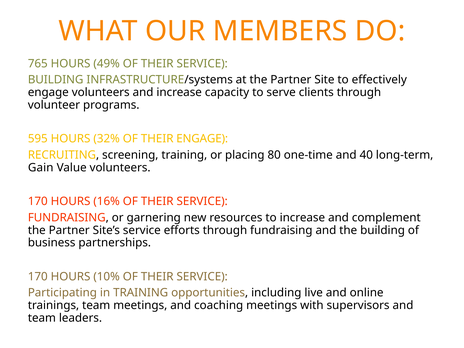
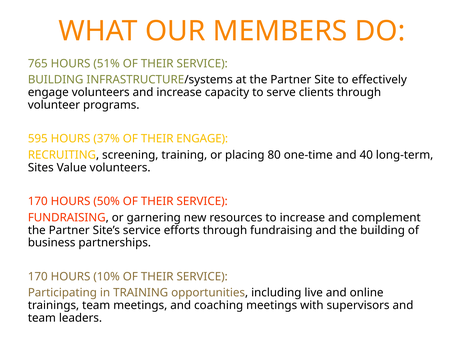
49%: 49% -> 51%
32%: 32% -> 37%
Gain: Gain -> Sites
16%: 16% -> 50%
